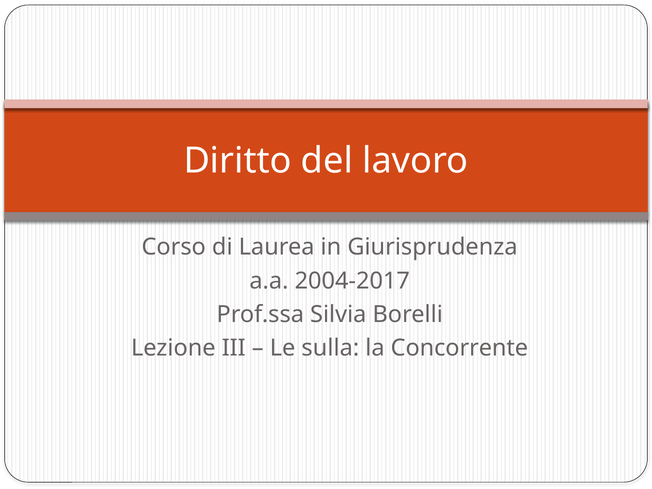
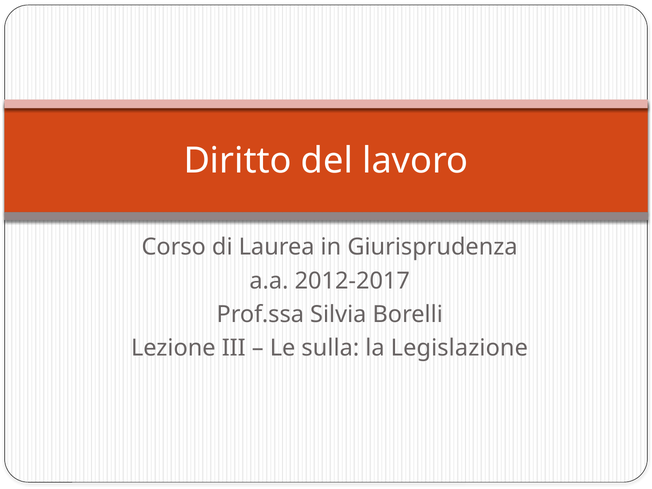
2004-2017: 2004-2017 -> 2012-2017
Concorrente: Concorrente -> Legislazione
